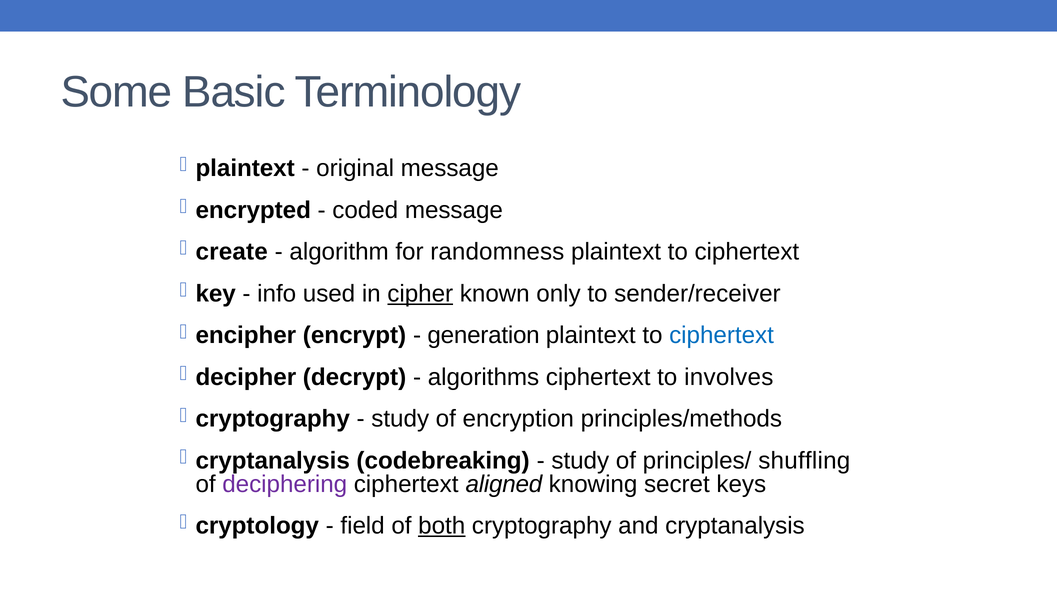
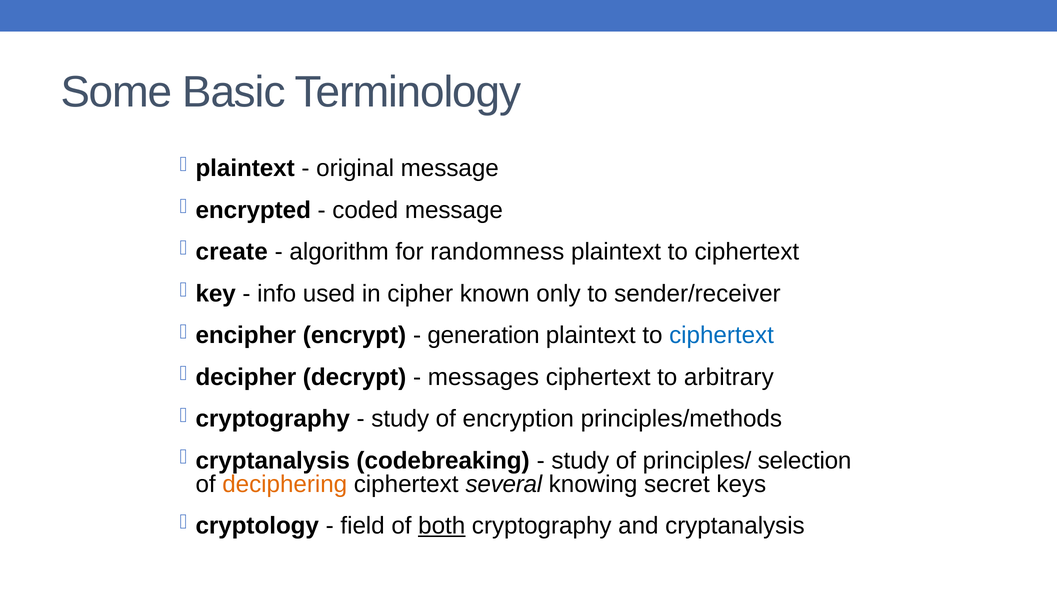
cipher underline: present -> none
algorithms: algorithms -> messages
involves: involves -> arbitrary
shuffling: shuffling -> selection
deciphering colour: purple -> orange
aligned: aligned -> several
